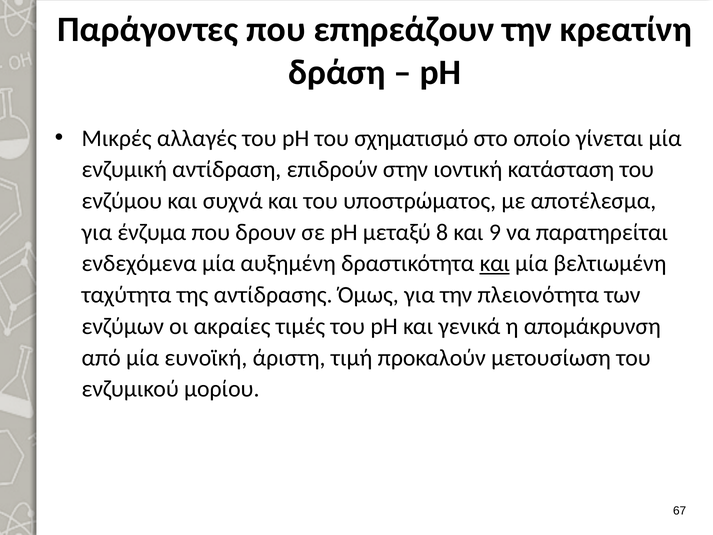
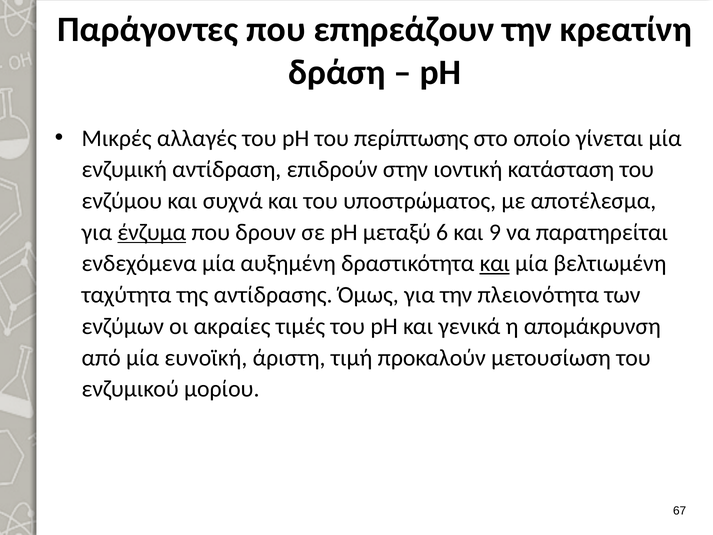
σχηματισμό: σχηματισμό -> περίπτωσης
ένζυμα underline: none -> present
8: 8 -> 6
